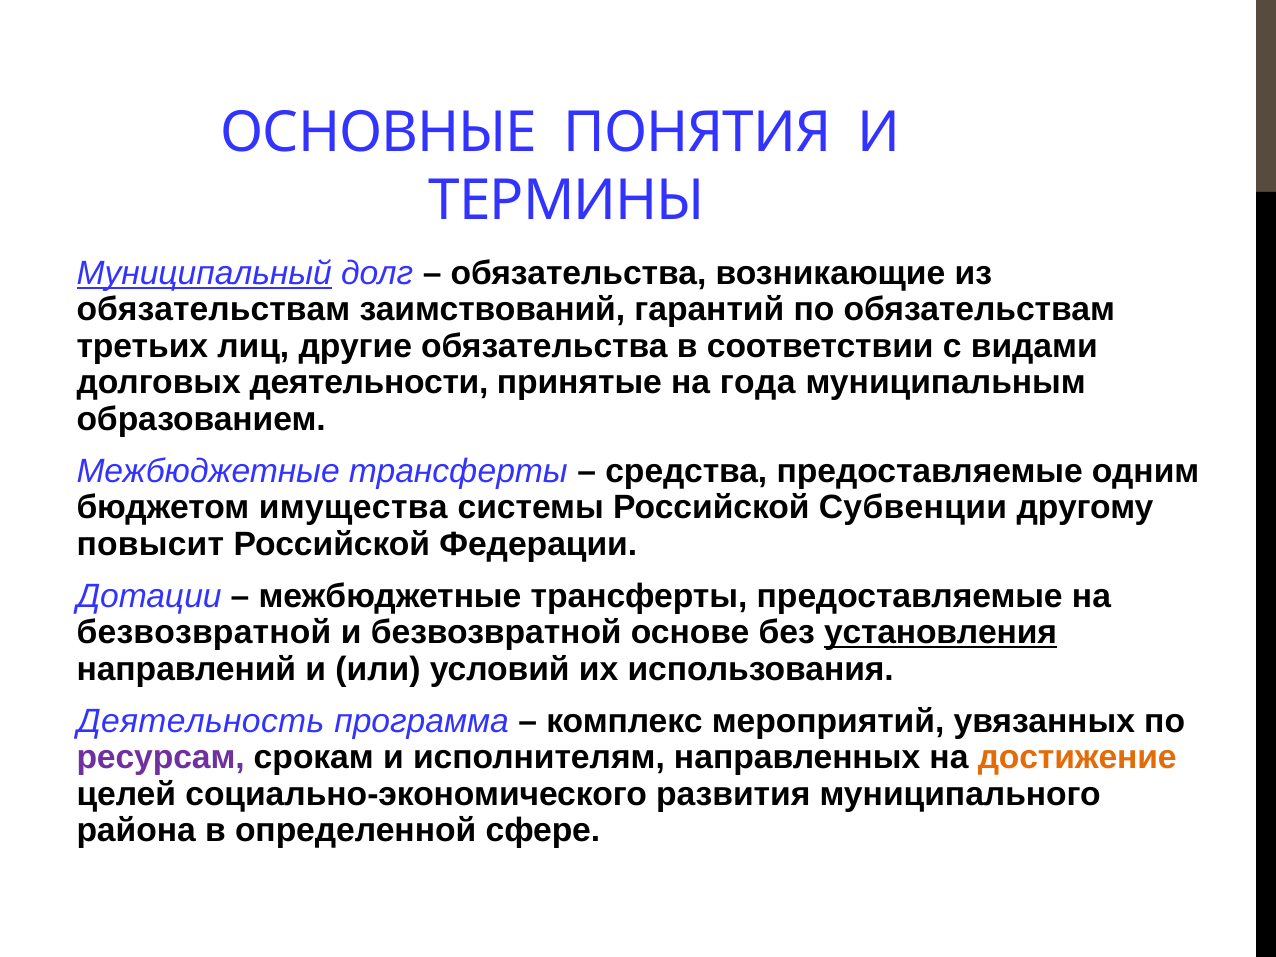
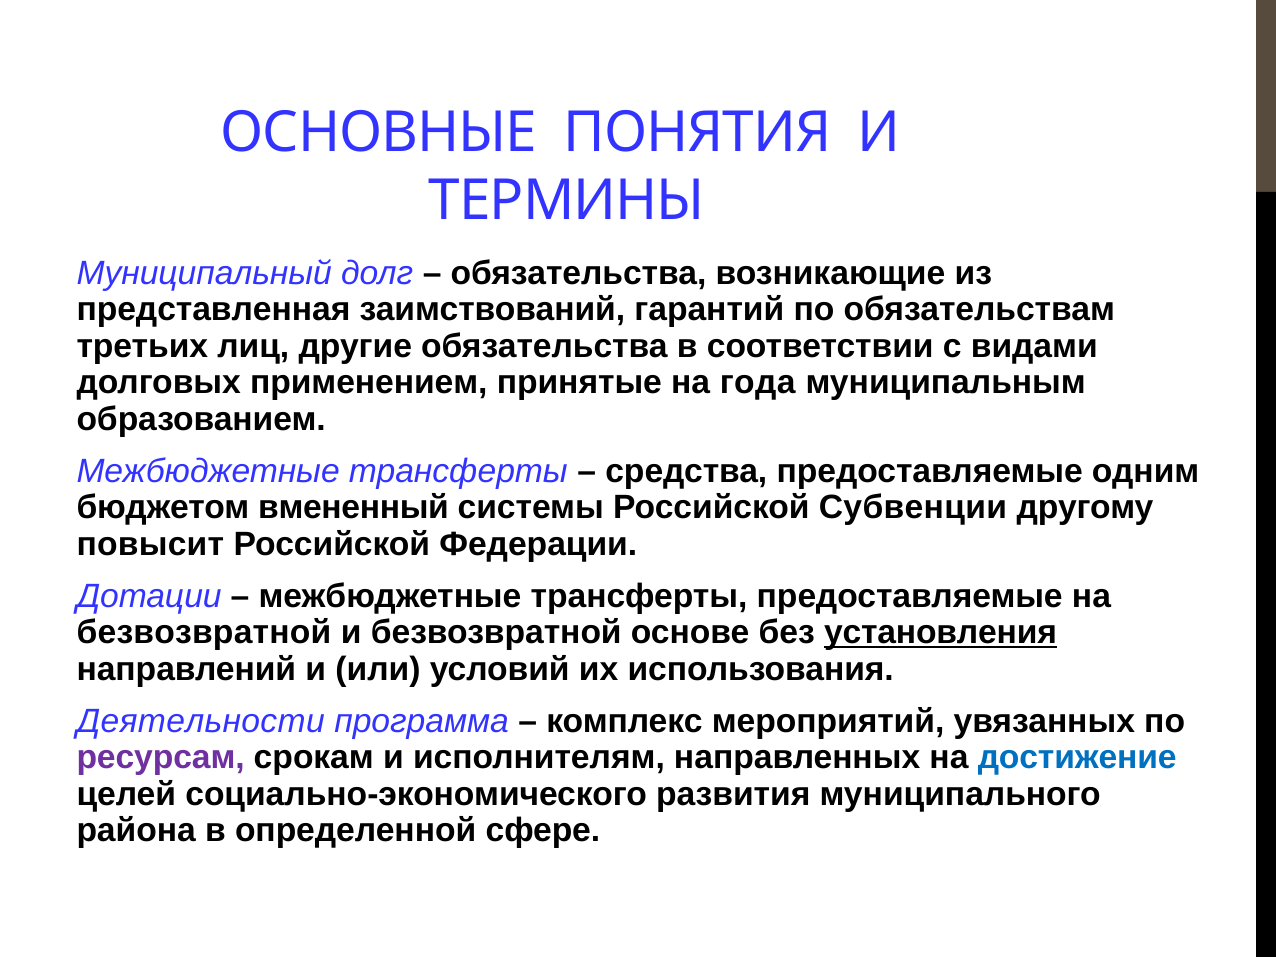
Муниципальный underline: present -> none
обязательствам at (213, 310): обязательствам -> представленная
деятельности: деятельности -> применением
имущества: имущества -> вмененный
Деятельность: Деятельность -> Деятельности
достижение colour: orange -> blue
